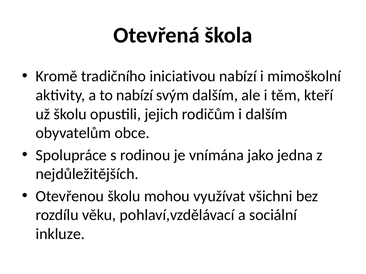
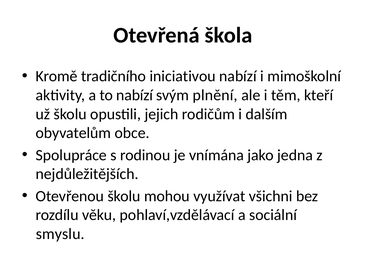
svým dalším: dalším -> plnění
inkluze: inkluze -> smyslu
